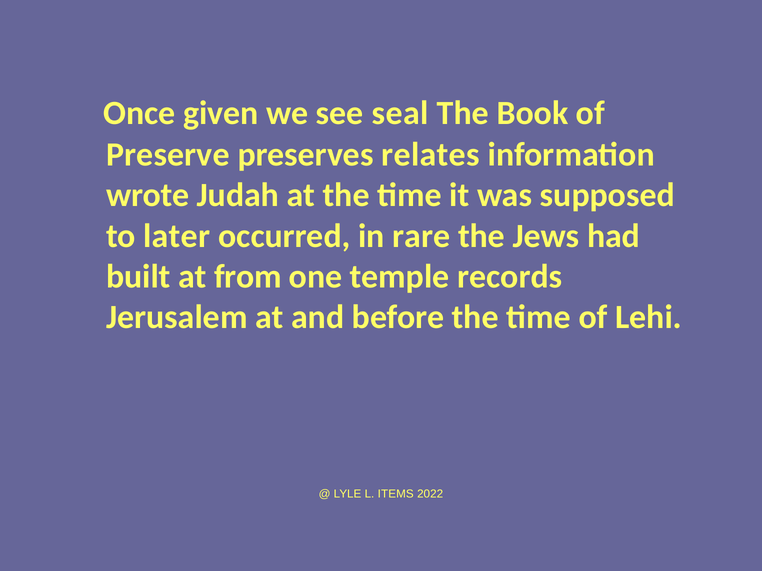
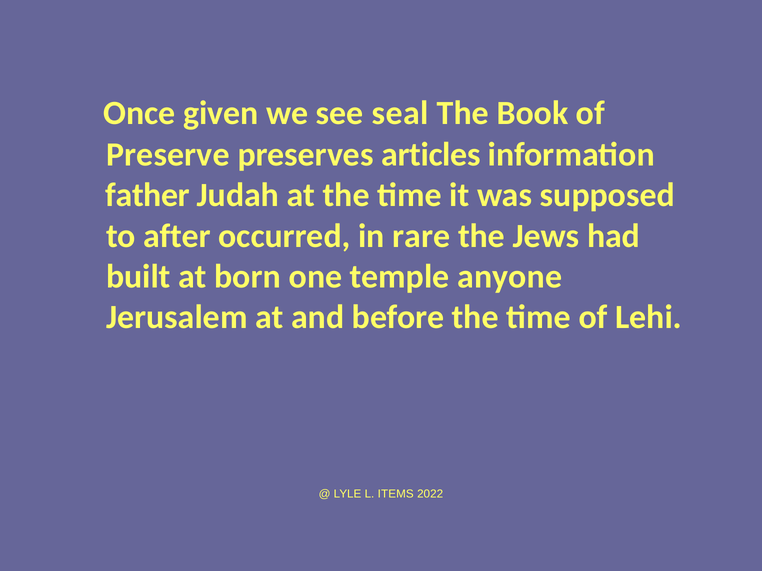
relates: relates -> articles
wrote: wrote -> father
later: later -> after
from: from -> born
records: records -> anyone
